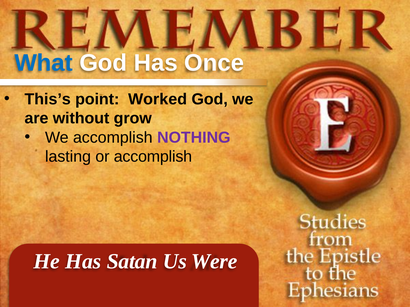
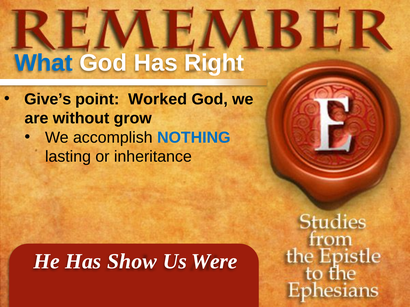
Once: Once -> Right
This’s: This’s -> Give’s
NOTHING colour: purple -> blue
or accomplish: accomplish -> inheritance
Satan: Satan -> Show
